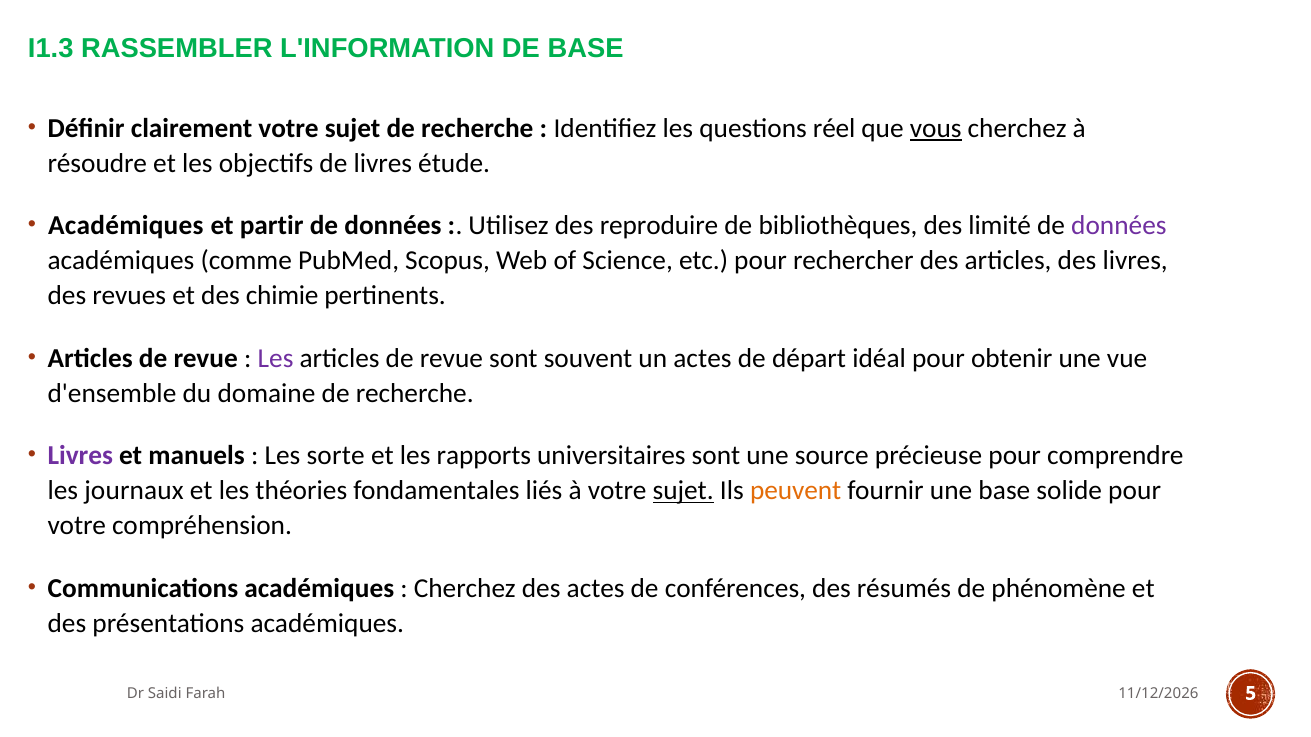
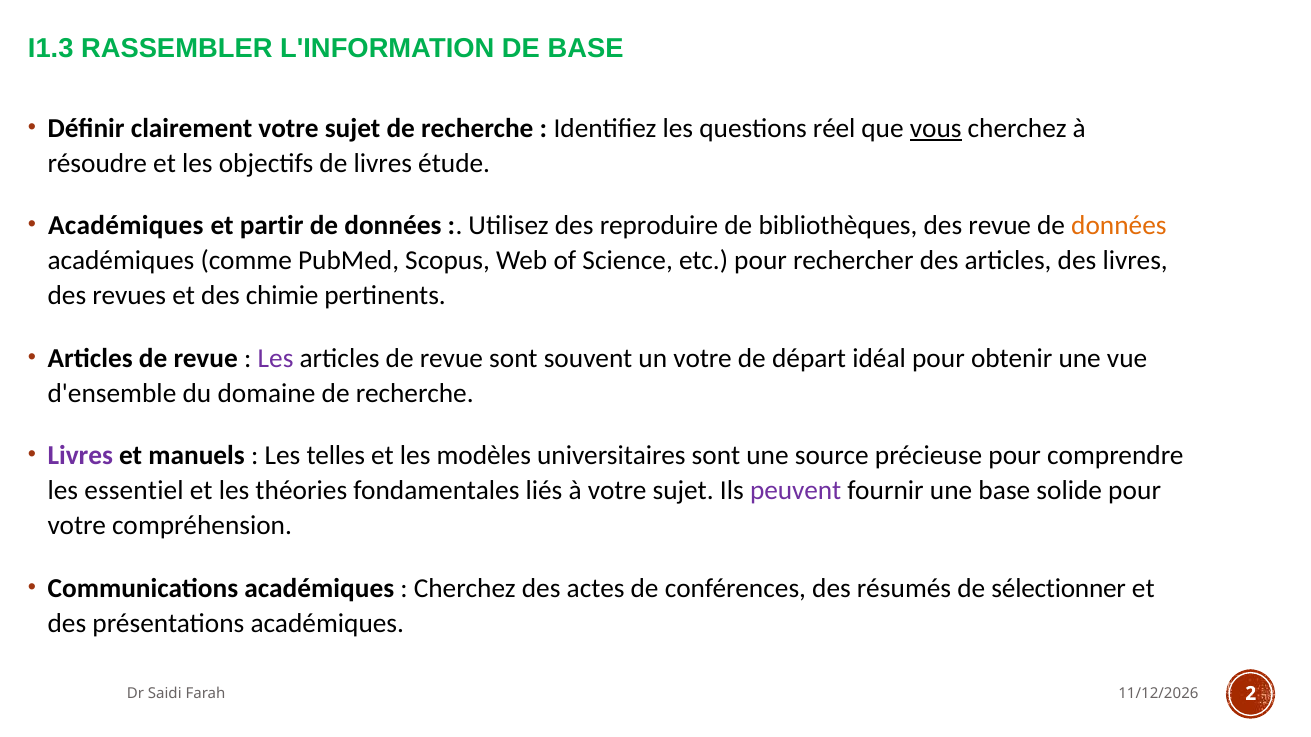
des limité: limité -> revue
données at (1119, 226) colour: purple -> orange
un actes: actes -> votre
sorte: sorte -> telles
rapports: rapports -> modèles
journaux: journaux -> essentiel
sujet at (683, 491) underline: present -> none
peuvent colour: orange -> purple
phénomène: phénomène -> sélectionner
5: 5 -> 2
